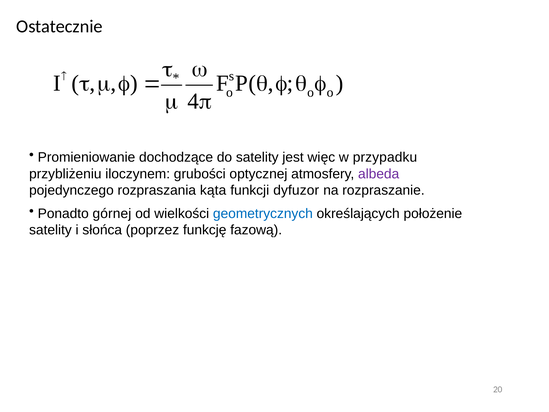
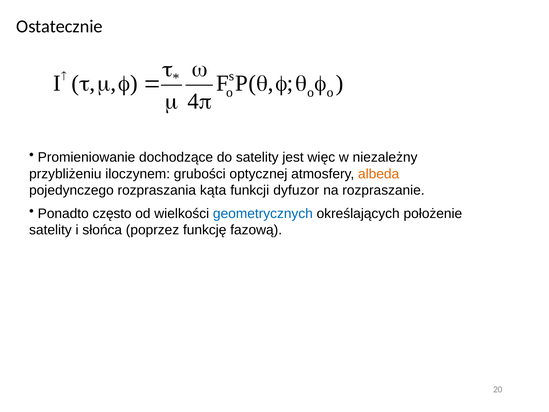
przypadku: przypadku -> niezależny
albeda colour: purple -> orange
górnej: górnej -> często
